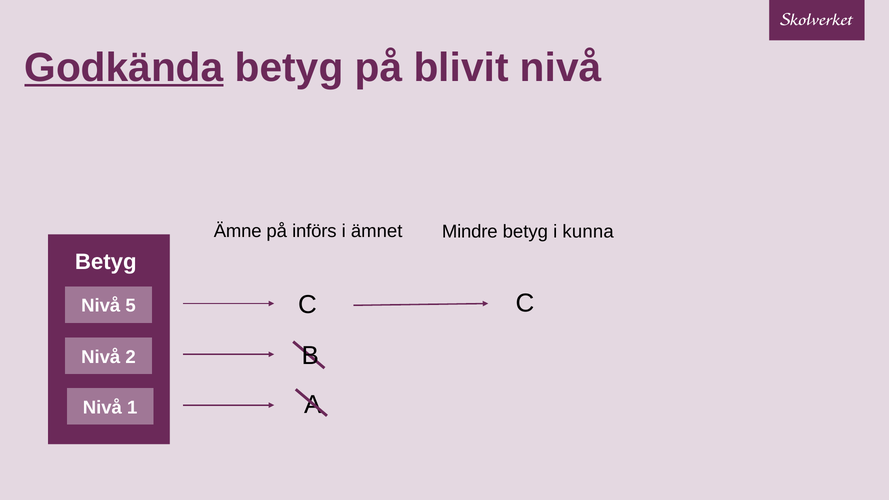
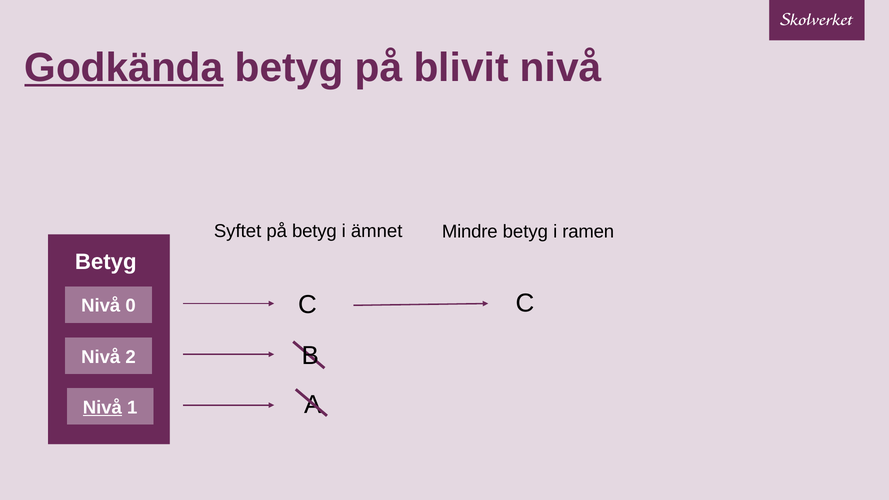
Ämne: Ämne -> Syftet
på införs: införs -> betyg
kunna: kunna -> ramen
5: 5 -> 0
Nivå at (102, 408) underline: none -> present
